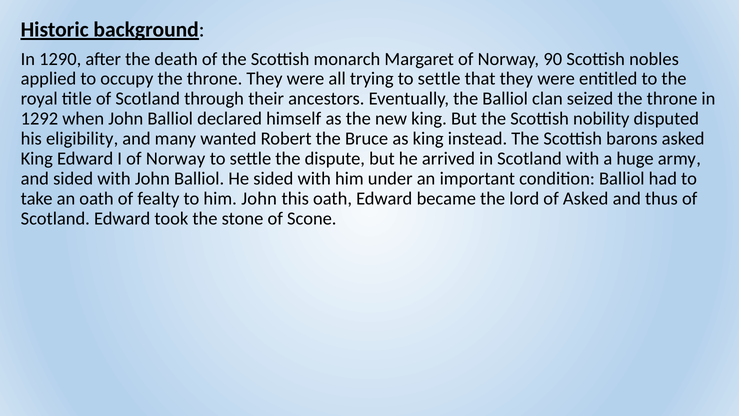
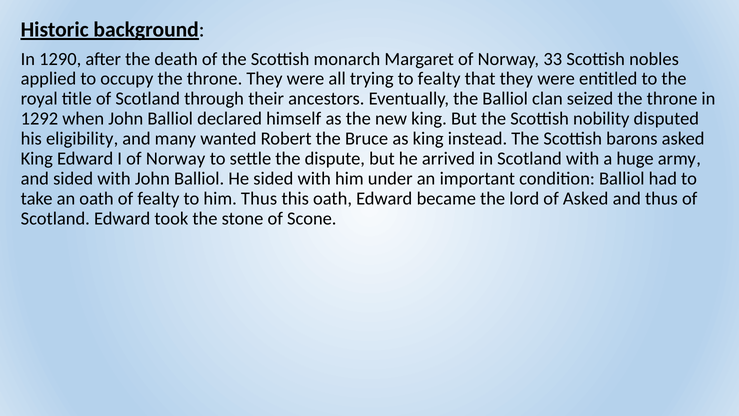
90: 90 -> 33
trying to settle: settle -> fealty
him John: John -> Thus
